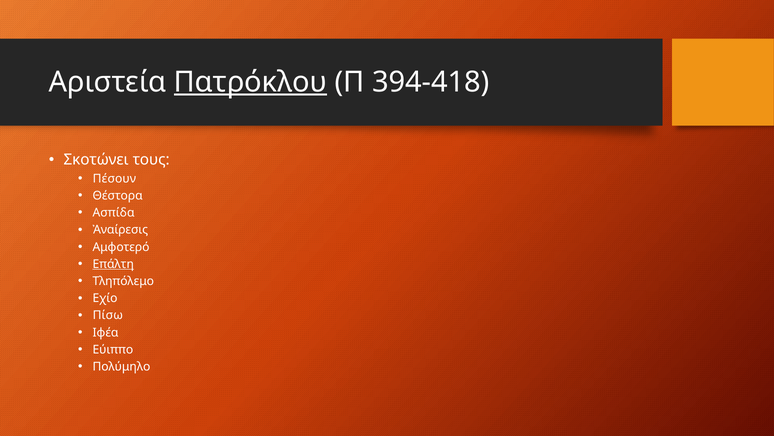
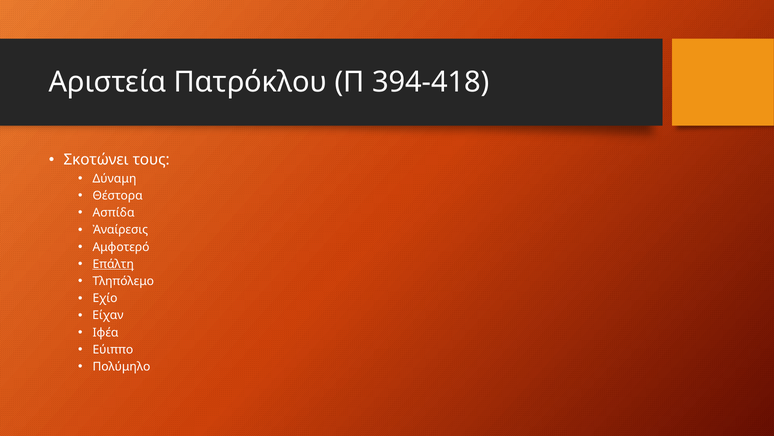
Πατρόκλου underline: present -> none
Πέσουν: Πέσουν -> Δύναμη
Πίσω: Πίσω -> Είχαν
